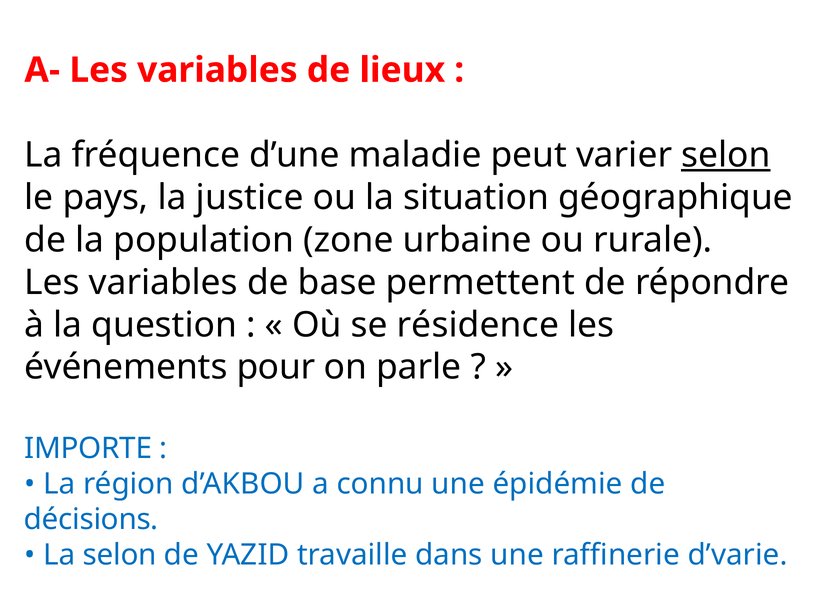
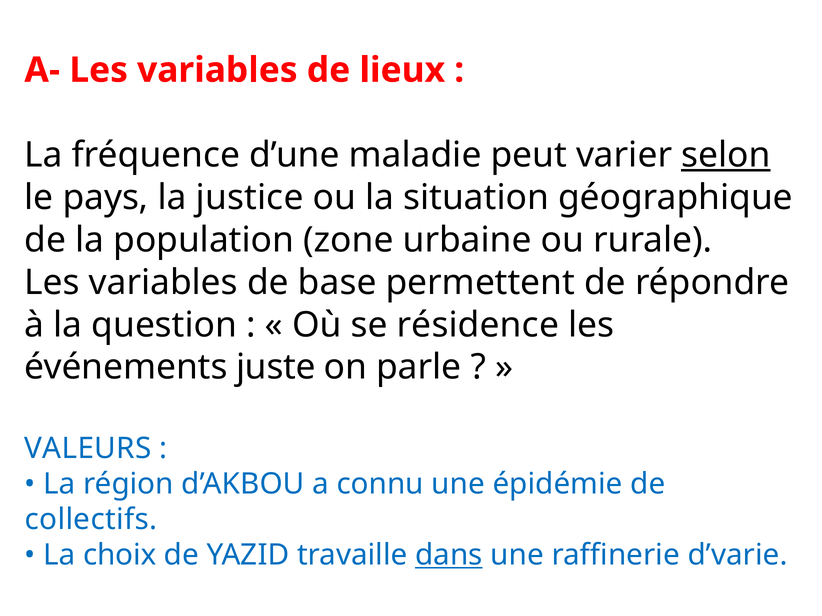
pour: pour -> juste
IMPORTE: IMPORTE -> VALEURS
décisions: décisions -> collectifs
La selon: selon -> choix
dans underline: none -> present
